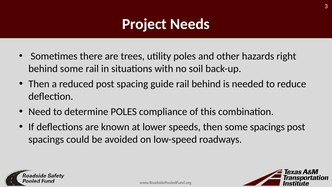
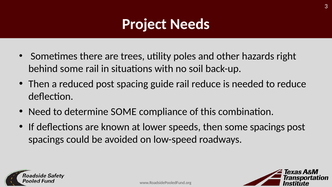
rail behind: behind -> reduce
determine POLES: POLES -> SOME
